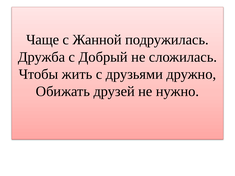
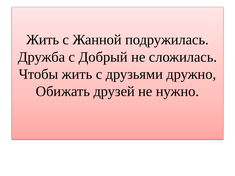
Чаще at (43, 40): Чаще -> Жить
